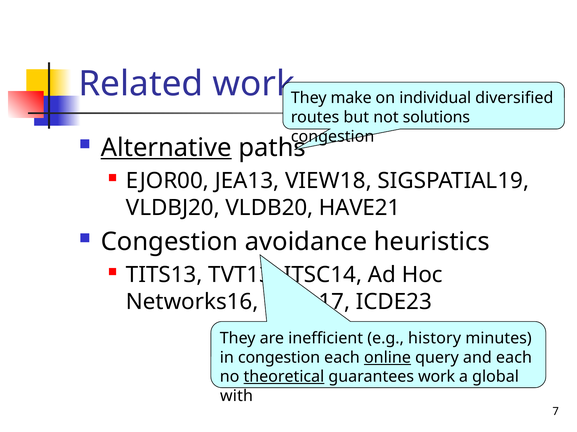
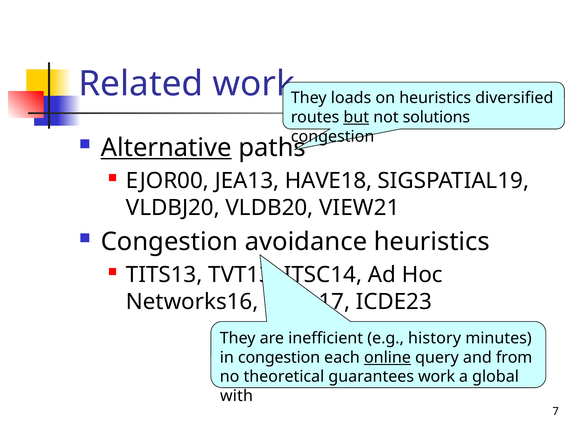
make: make -> loads
on individual: individual -> heuristics
but underline: none -> present
VIEW18: VIEW18 -> HAVE18
HAVE21: HAVE21 -> VIEW21
and each: each -> from
theoretical underline: present -> none
